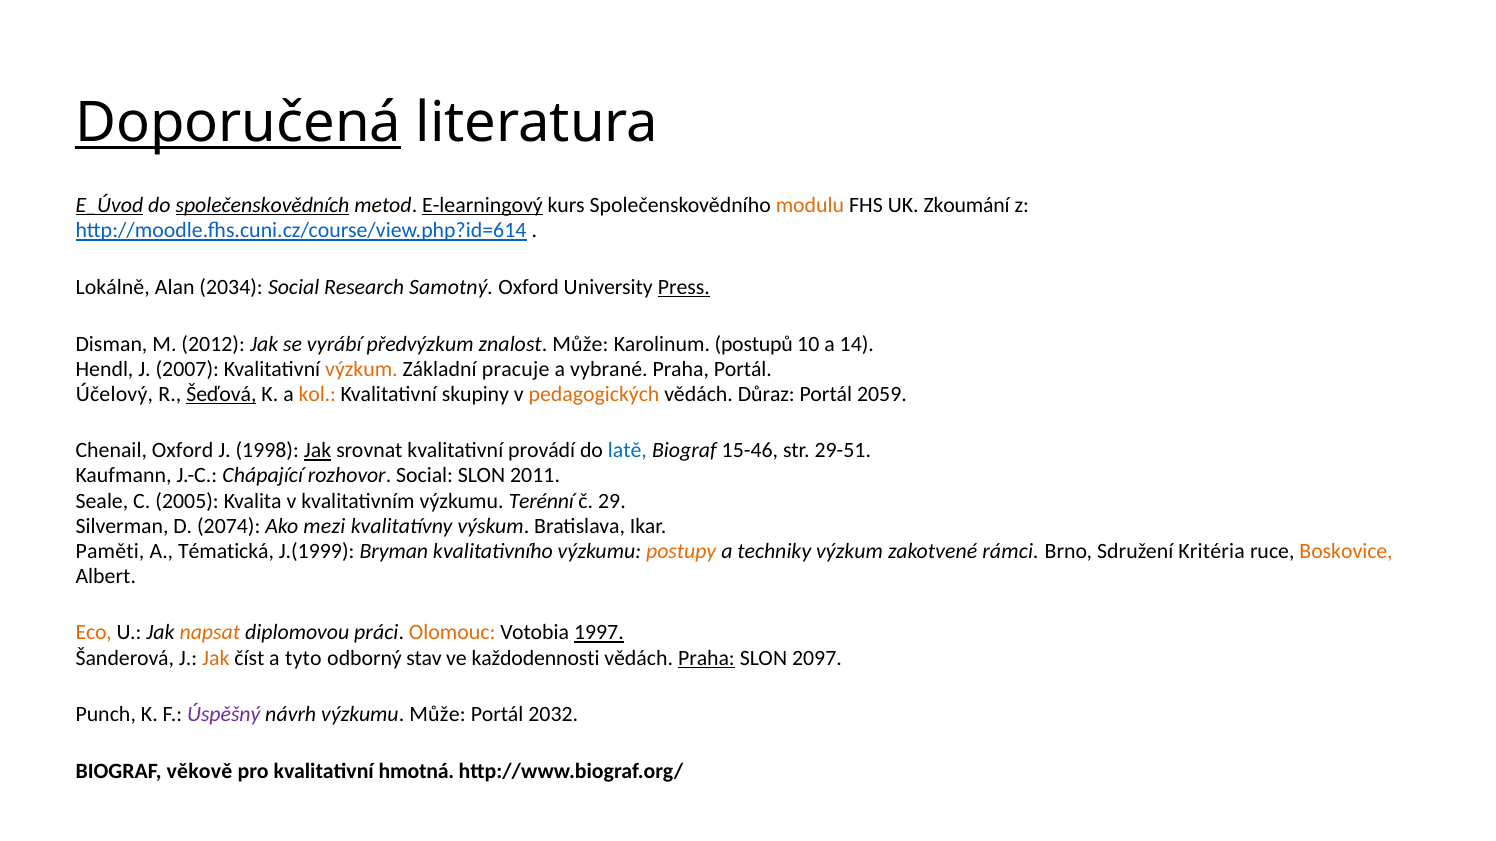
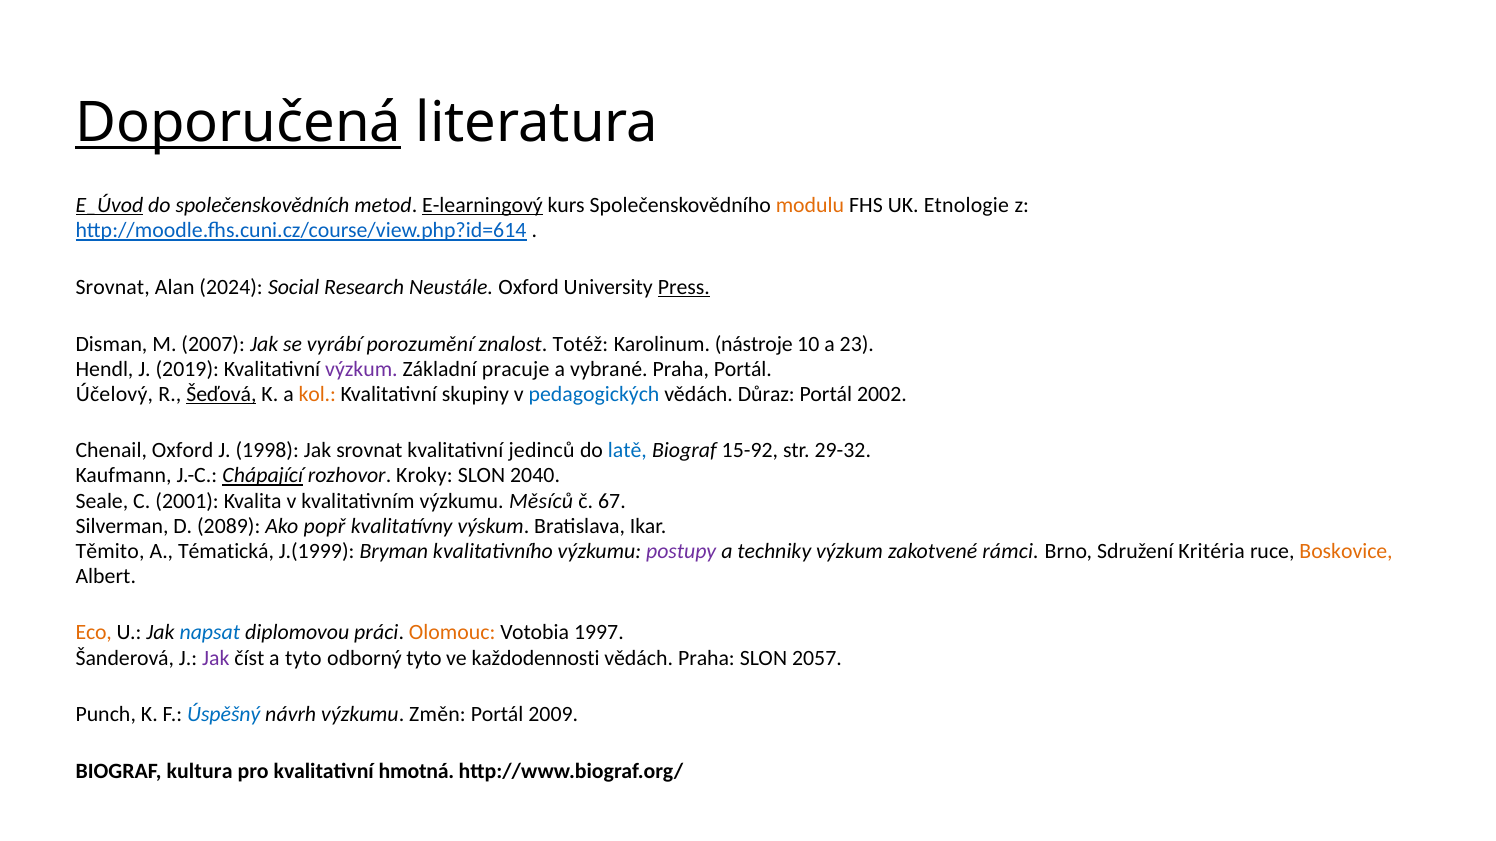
společenskovědních underline: present -> none
Zkoumání: Zkoumání -> Etnologie
Lokálně at (113, 288): Lokálně -> Srovnat
2034: 2034 -> 2024
Samotný: Samotný -> Neustále
2012: 2012 -> 2007
předvýzkum: předvýzkum -> porozumění
znalost Může: Může -> Totéž
postupů: postupů -> nástroje
14: 14 -> 23
2007: 2007 -> 2019
výzkum at (361, 369) colour: orange -> purple
pedagogických colour: orange -> blue
2059: 2059 -> 2002
Jak at (318, 451) underline: present -> none
provádí: provádí -> jedinců
15-46: 15-46 -> 15-92
29-51: 29-51 -> 29-32
Chápající underline: none -> present
rozhovor Social: Social -> Kroky
2011: 2011 -> 2040
2005: 2005 -> 2001
Terénní: Terénní -> Měsíců
29: 29 -> 67
2074: 2074 -> 2089
mezi: mezi -> popř
Paměti: Paměti -> Těmito
postupy colour: orange -> purple
napsat colour: orange -> blue
1997 underline: present -> none
Jak at (216, 658) colour: orange -> purple
odborný stav: stav -> tyto
Praha at (706, 658) underline: present -> none
2097: 2097 -> 2057
Úspěšný colour: purple -> blue
výzkumu Může: Může -> Změn
2032: 2032 -> 2009
věkově: věkově -> kultura
